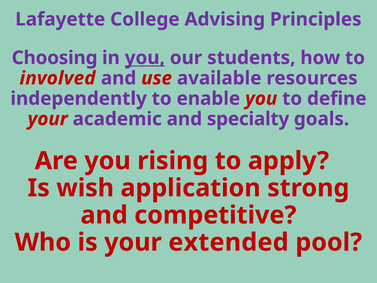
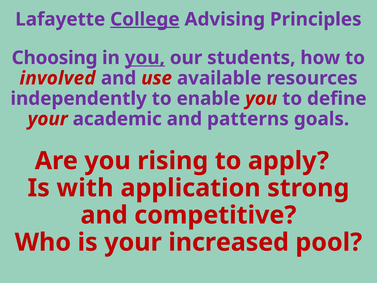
College underline: none -> present
specialty: specialty -> patterns
wish: wish -> with
extended: extended -> increased
